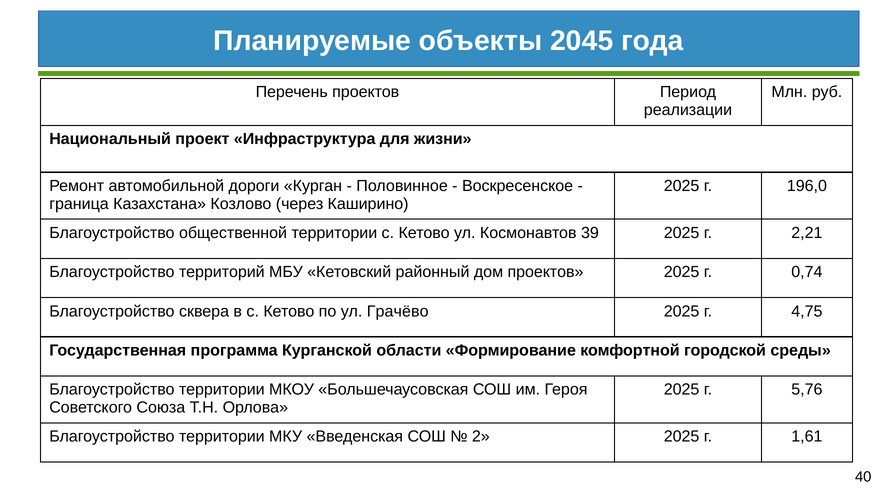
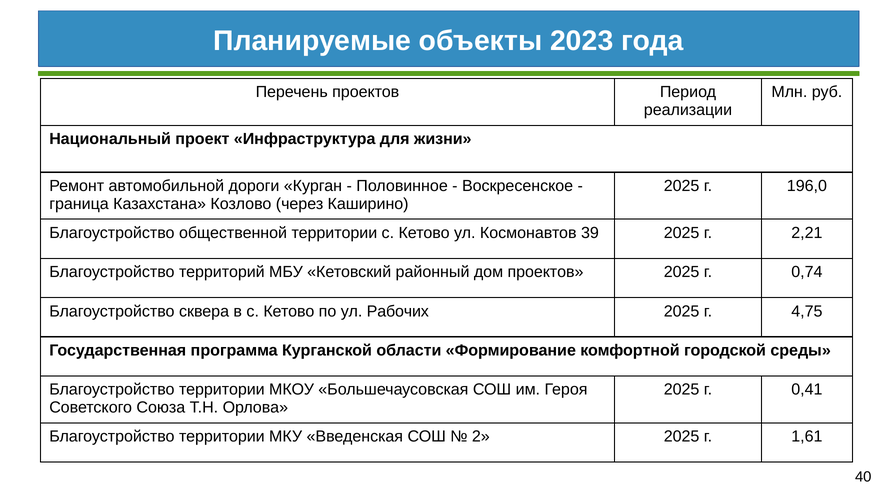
2045: 2045 -> 2023
Грачёво: Грачёво -> Рабочих
5,76: 5,76 -> 0,41
